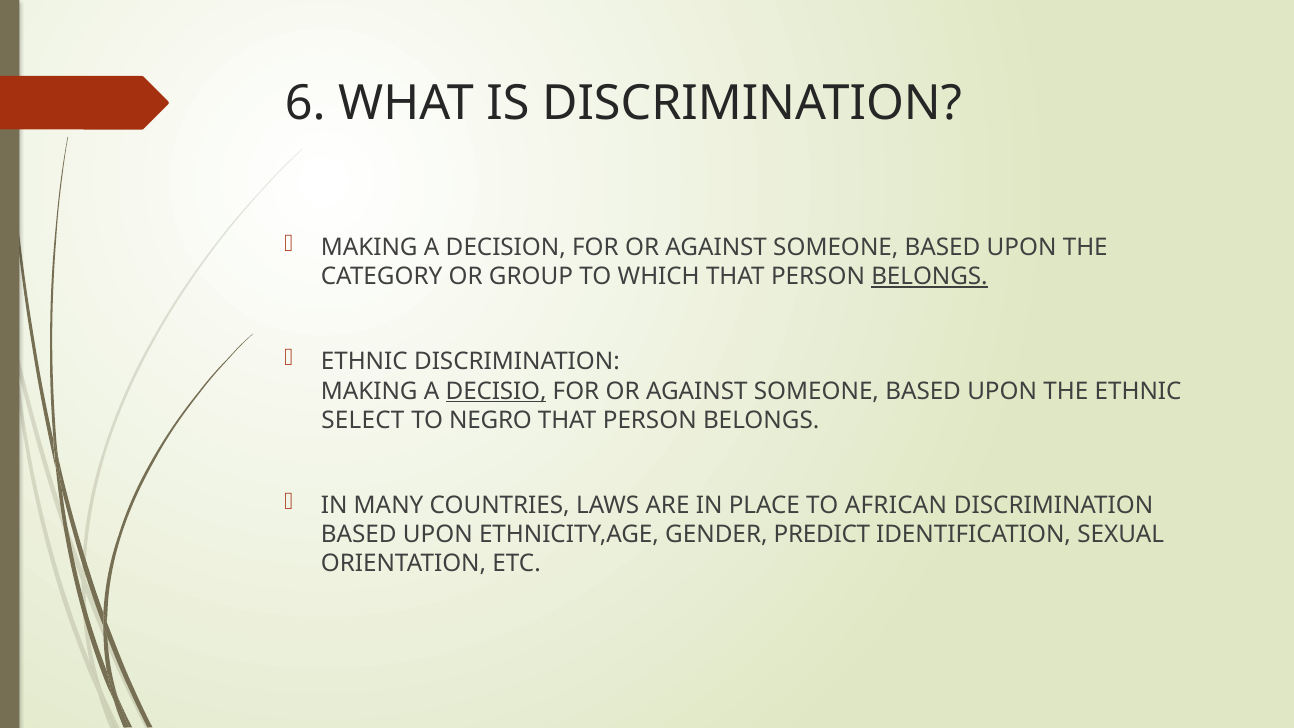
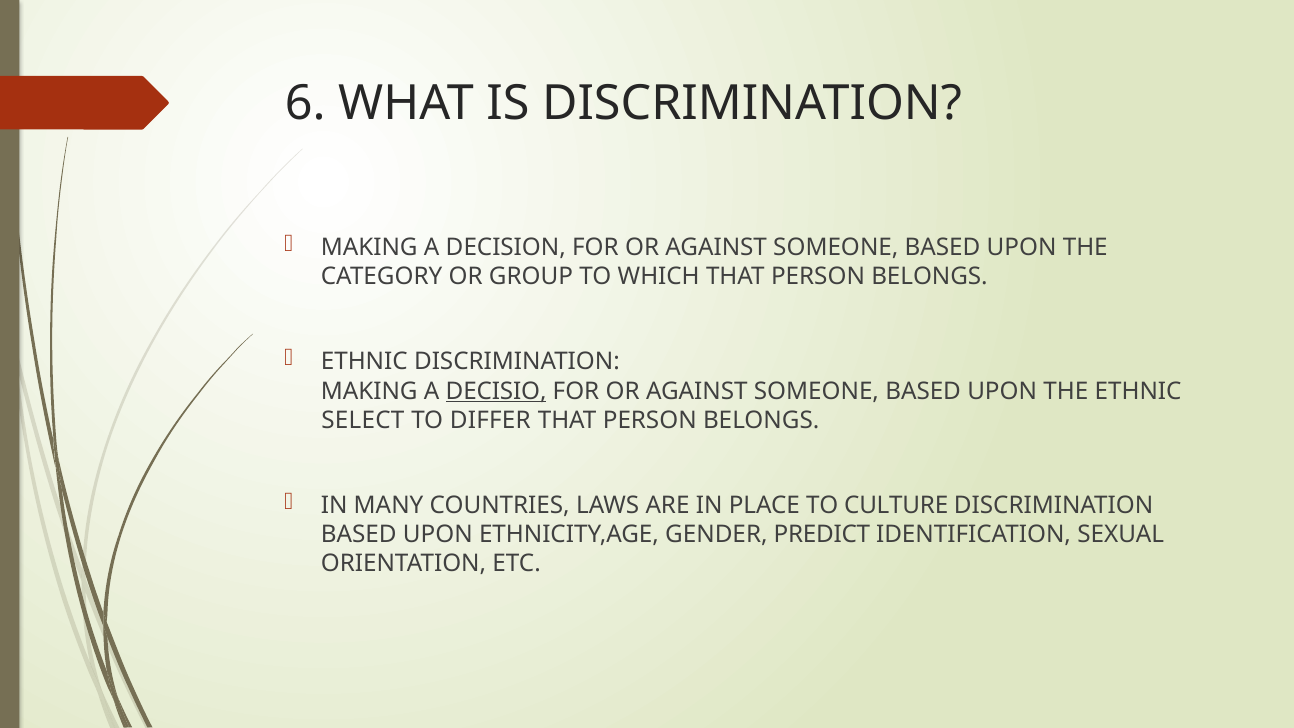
BELONGS at (929, 277) underline: present -> none
NEGRO: NEGRO -> DIFFER
AFRICAN: AFRICAN -> CULTURE
